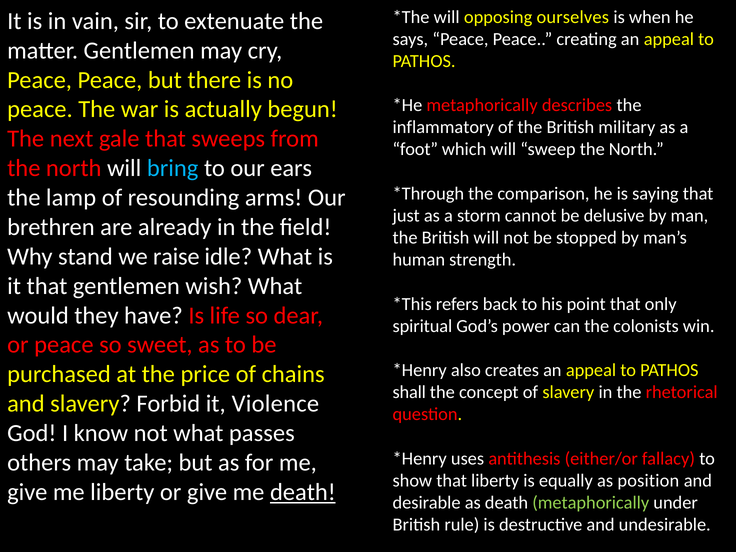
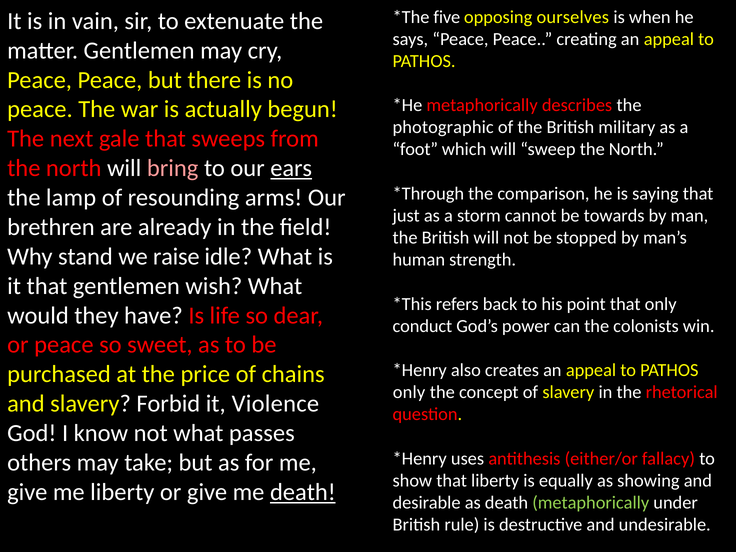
will at (447, 17): will -> five
inflammatory: inflammatory -> photographic
bring colour: light blue -> pink
ears underline: none -> present
delusive: delusive -> towards
spiritual: spiritual -> conduct
shall at (409, 392): shall -> only
position: position -> showing
